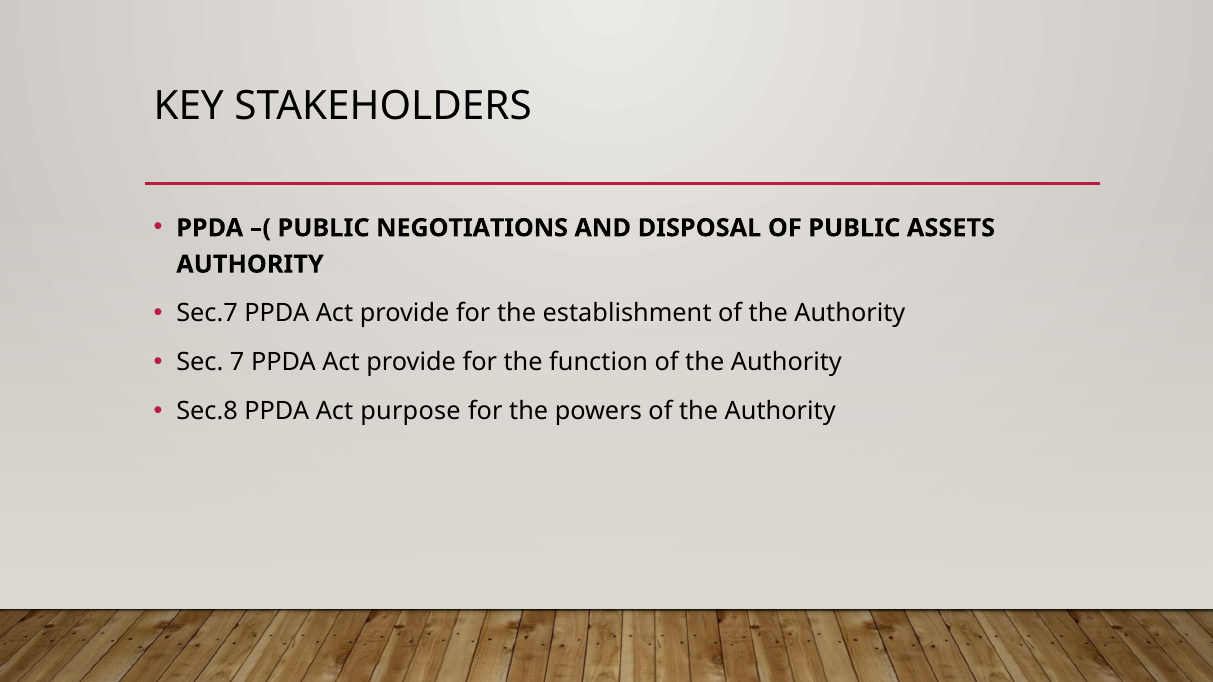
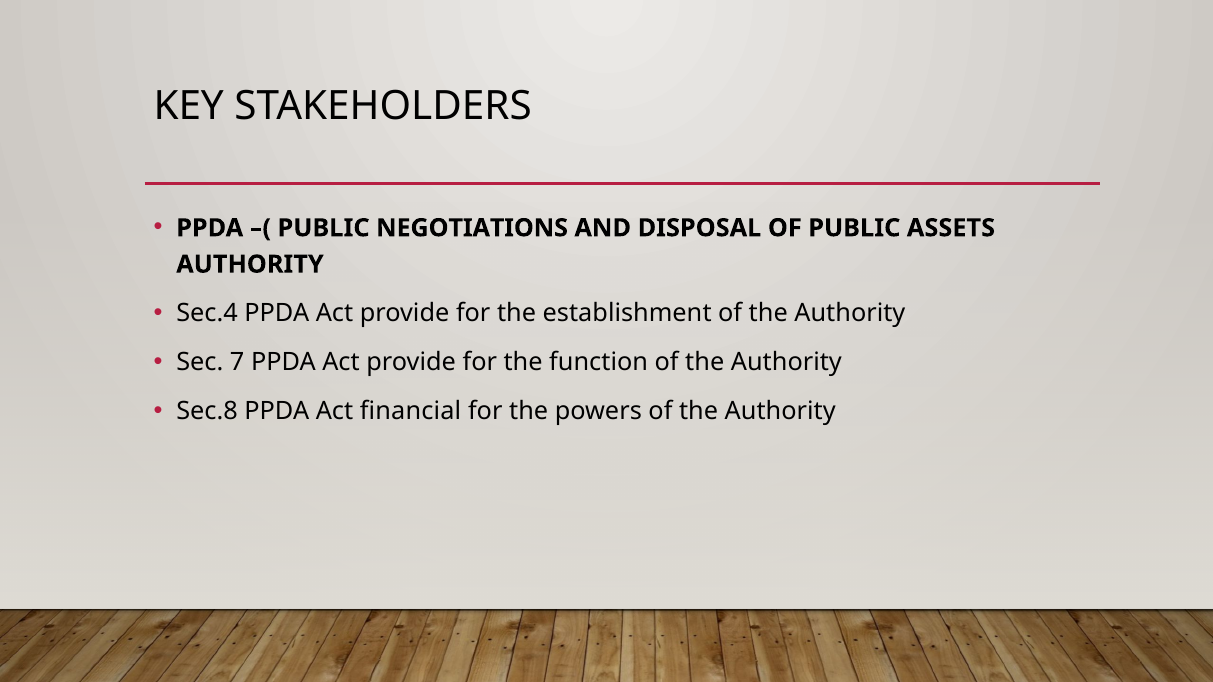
Sec.7: Sec.7 -> Sec.4
purpose: purpose -> financial
